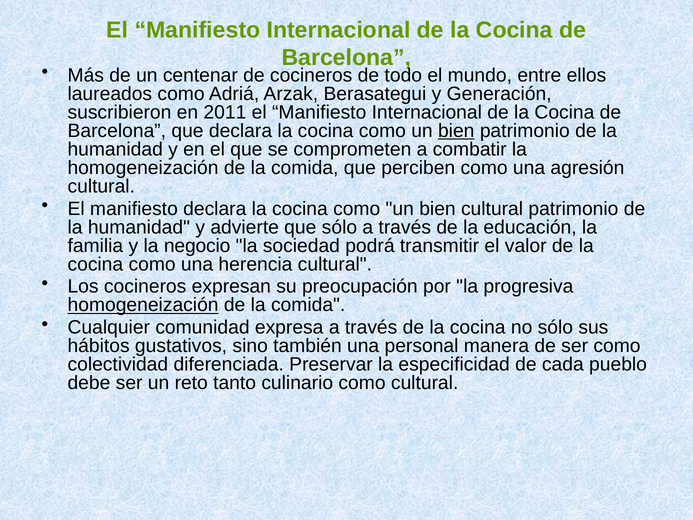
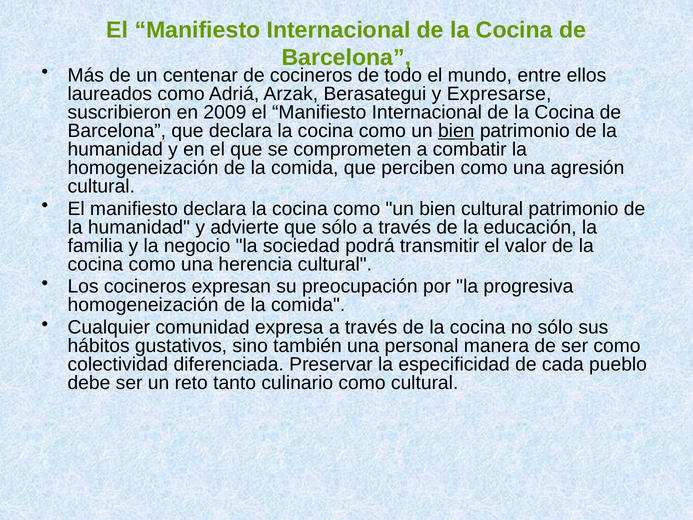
Generación: Generación -> Expresarse
2011: 2011 -> 2009
homogeneización at (143, 305) underline: present -> none
